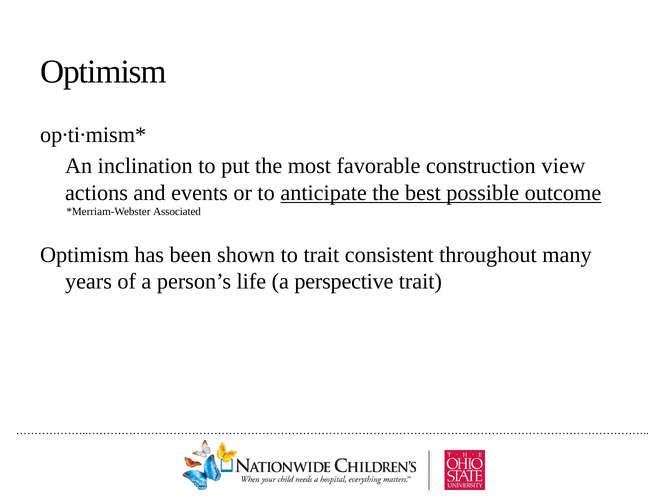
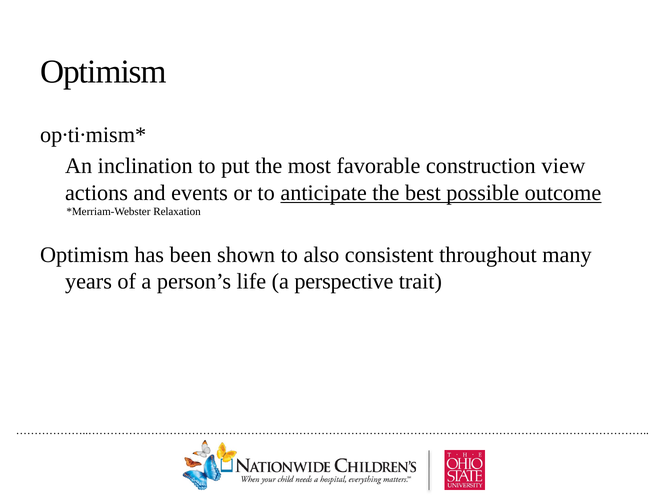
Associated: Associated -> Relaxation
to trait: trait -> also
